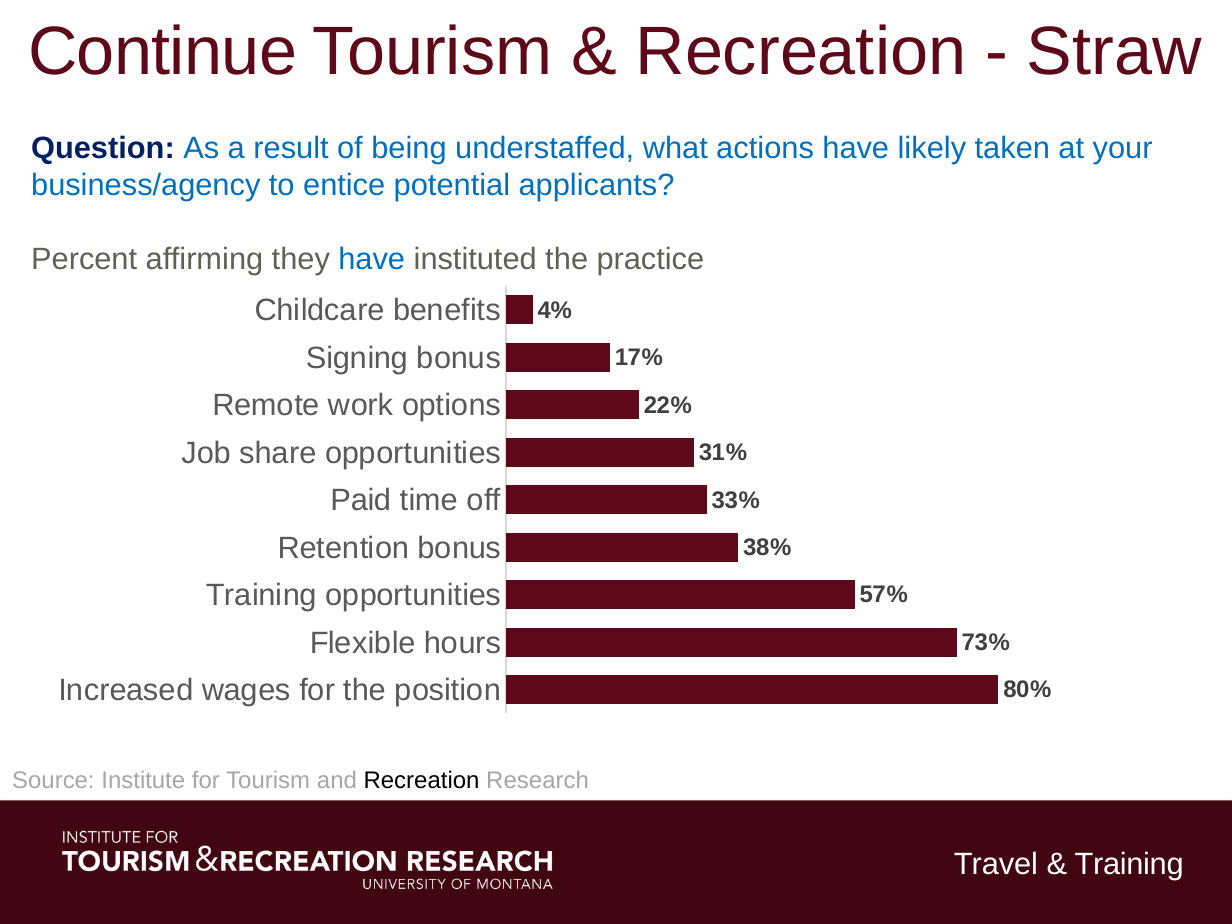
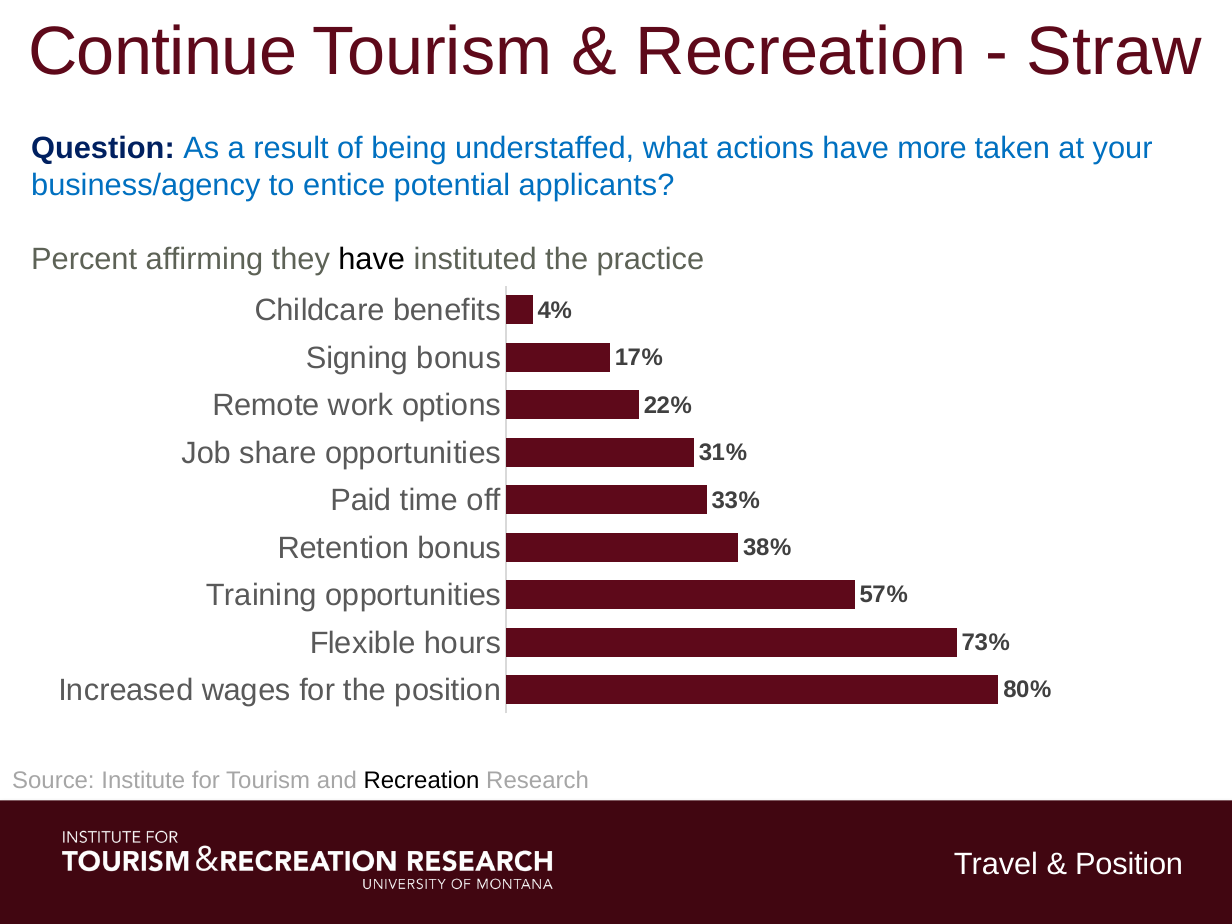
likely: likely -> more
have at (372, 259) colour: blue -> black
Training at (1129, 864): Training -> Position
